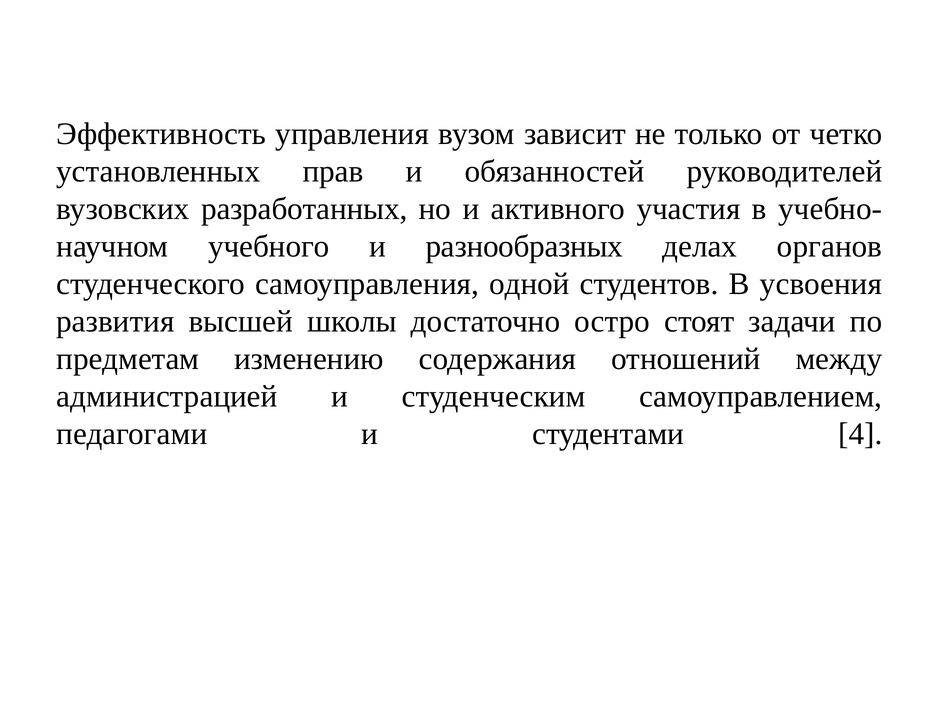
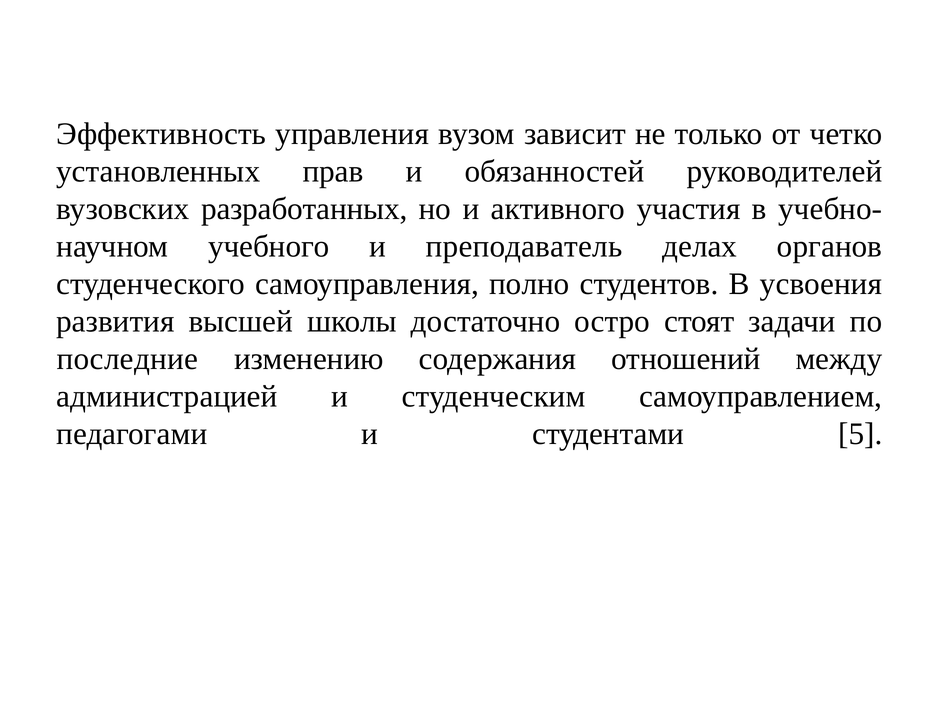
разнообразных: разнообразных -> преподаватель
одной: одной -> полно
предметам: предметам -> последние
4: 4 -> 5
